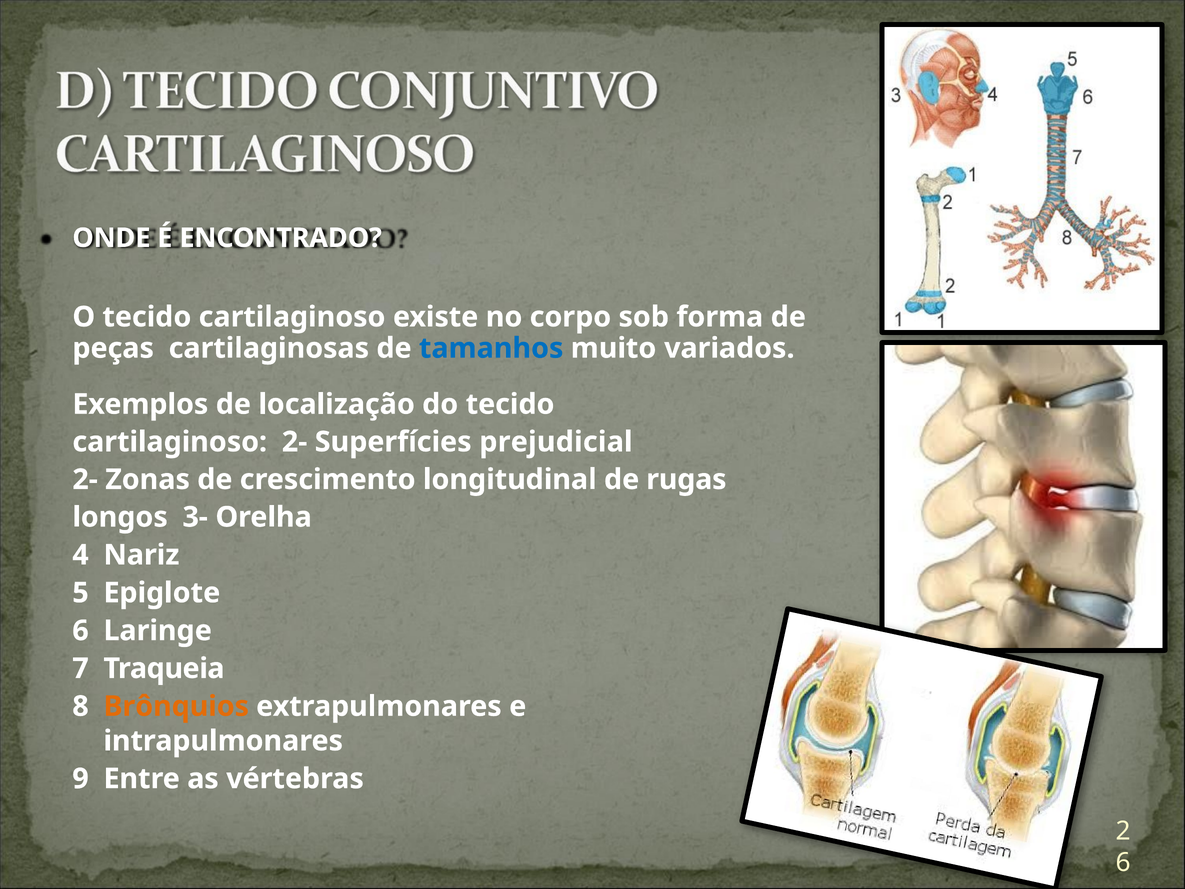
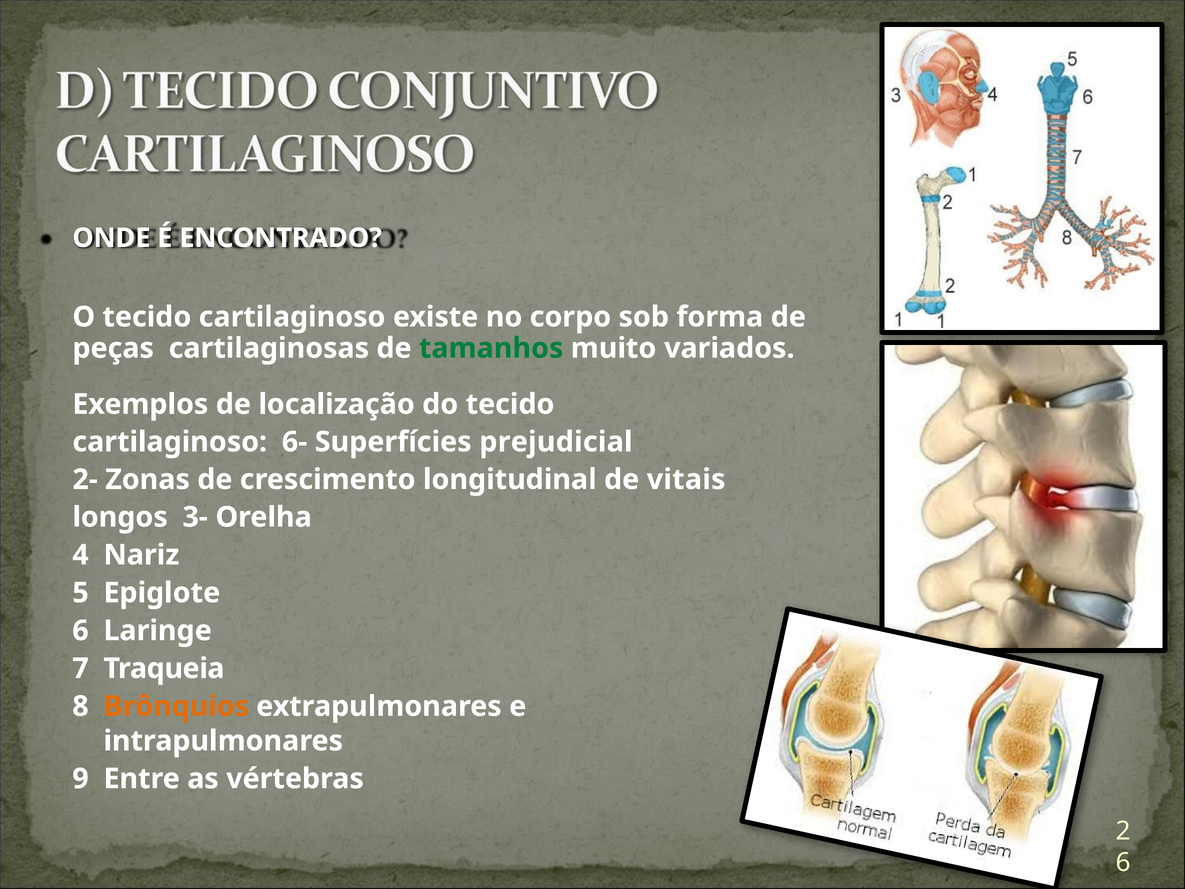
tamanhos colour: blue -> green
cartilaginoso 2-: 2- -> 6-
rugas: rugas -> vitais
